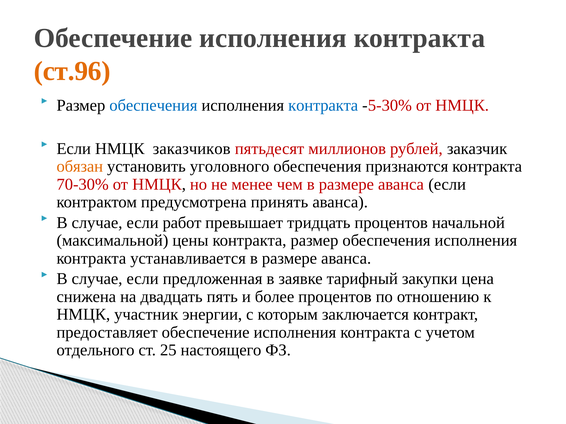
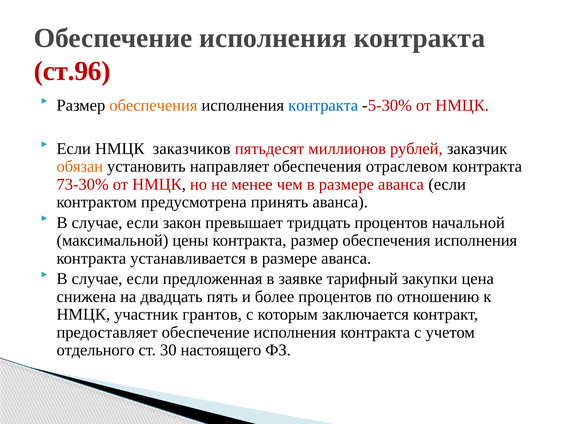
ст.96 colour: orange -> red
обеспечения at (153, 106) colour: blue -> orange
уголовного: уголовного -> направляет
признаются: признаются -> отраслевом
70-30%: 70-30% -> 73-30%
работ: работ -> закон
энергии: энергии -> грантов
25: 25 -> 30
